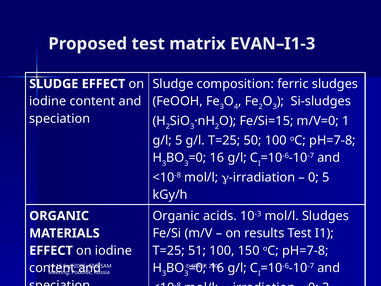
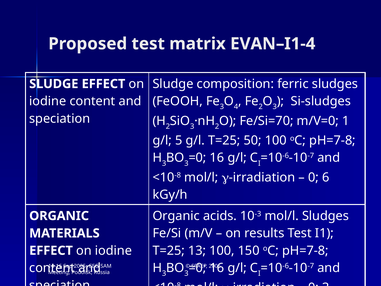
EVAN–I1-3: EVAN–I1-3 -> EVAN–I1-4
Fe/Si=15: Fe/Si=15 -> Fe/Si=70
0 5: 5 -> 6
51: 51 -> 13
